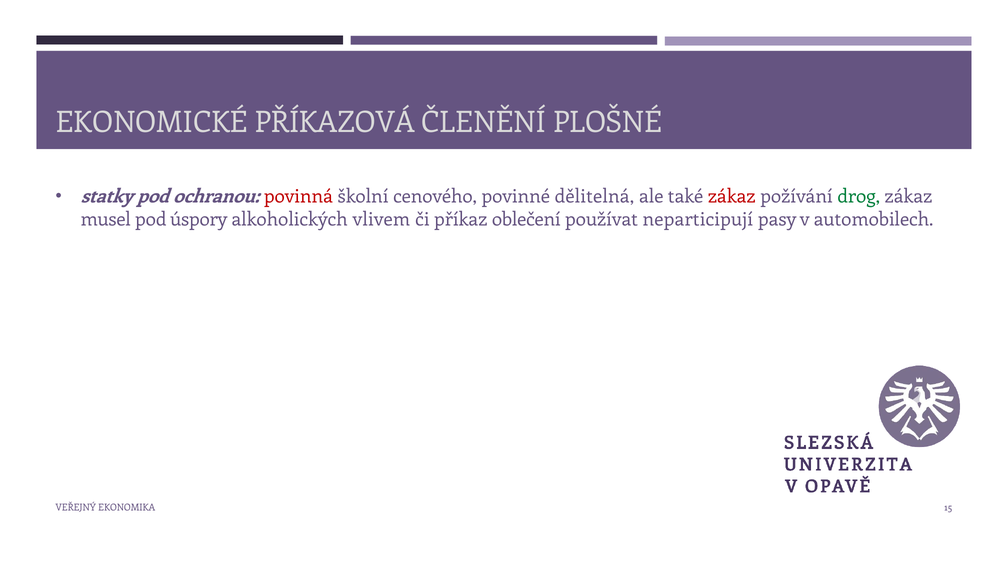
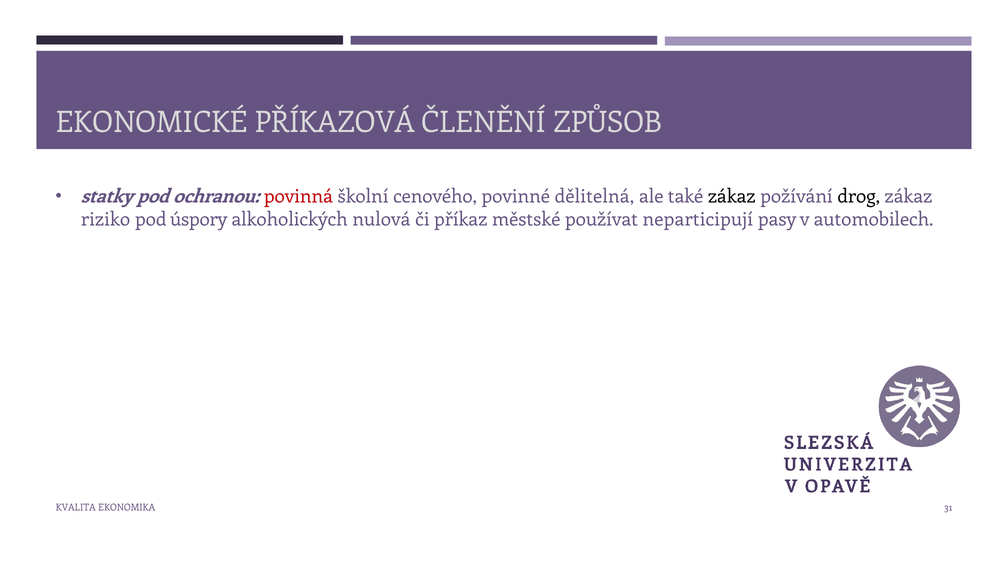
PLOŠNÉ: PLOŠNÉ -> ZPŮSOB
zákaz at (732, 197) colour: red -> black
drog colour: green -> black
musel: musel -> riziko
vlivem: vlivem -> nulová
oblečení: oblečení -> městské
VEŘEJNÝ: VEŘEJNÝ -> KVALITA
15: 15 -> 31
